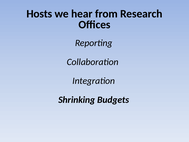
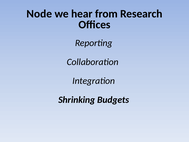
Hosts: Hosts -> Node
